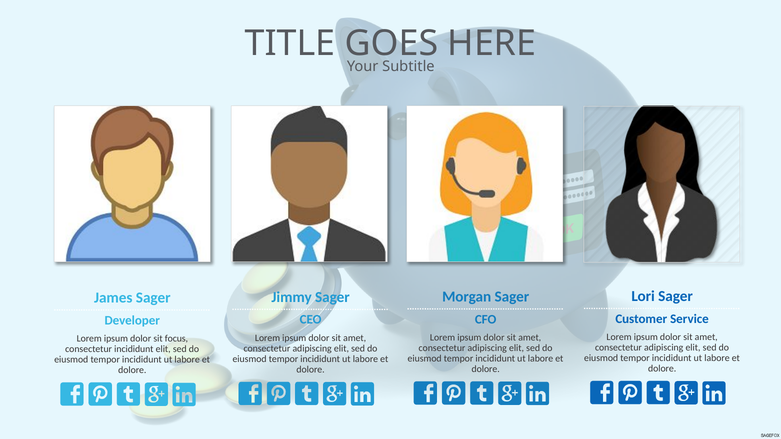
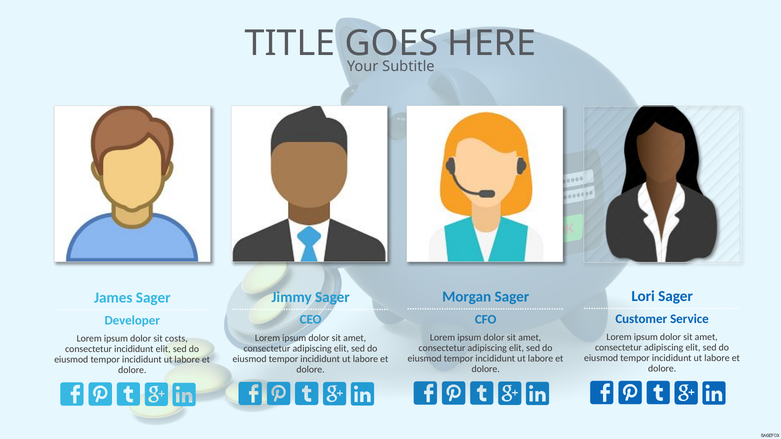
focus: focus -> costs
